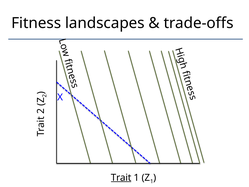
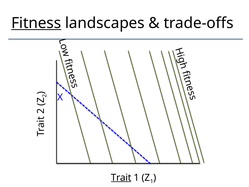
Fitness underline: none -> present
